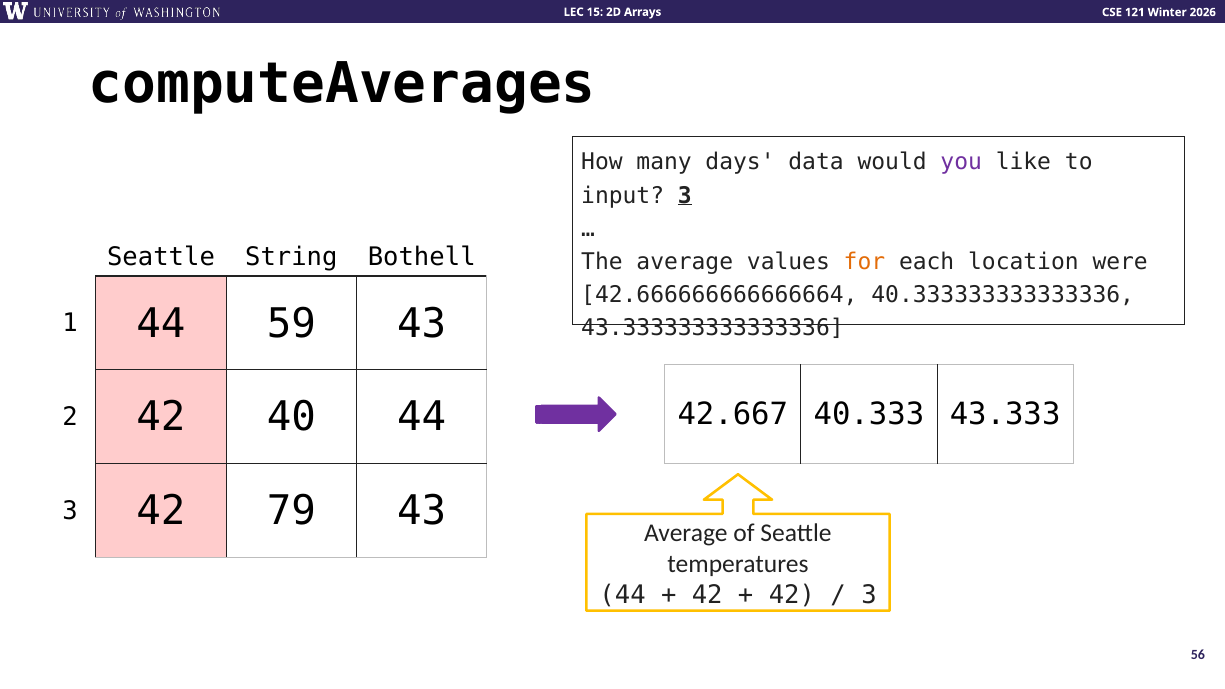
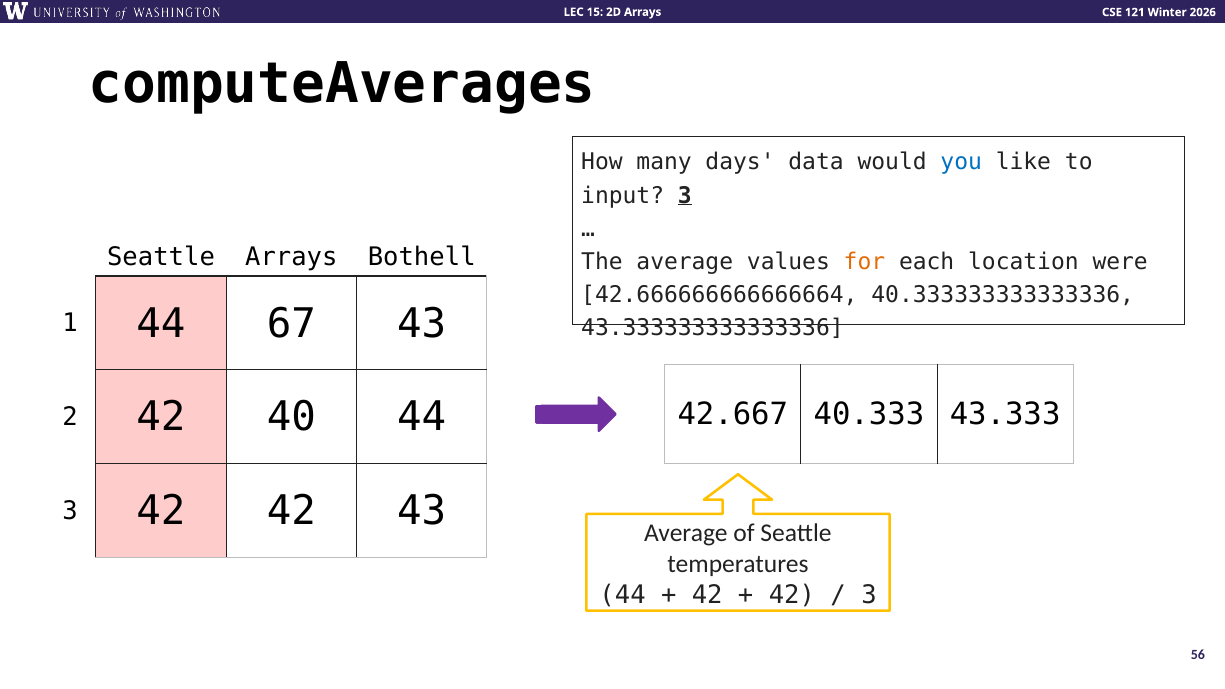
you colour: purple -> blue
Seattle String: String -> Arrays
59: 59 -> 67
42 79: 79 -> 42
